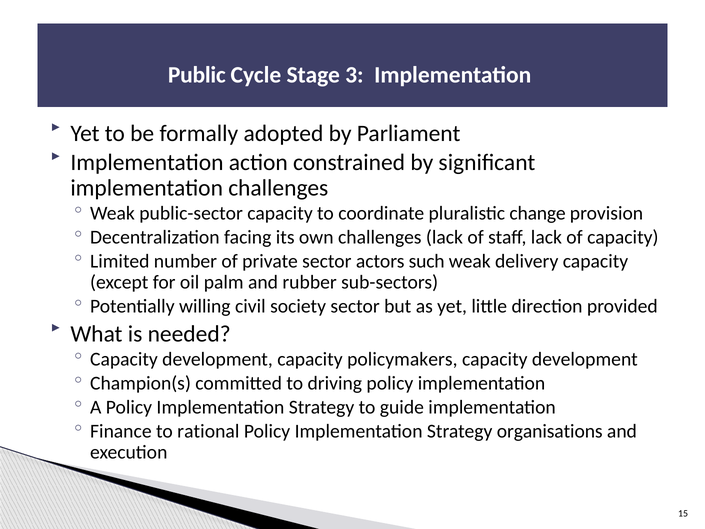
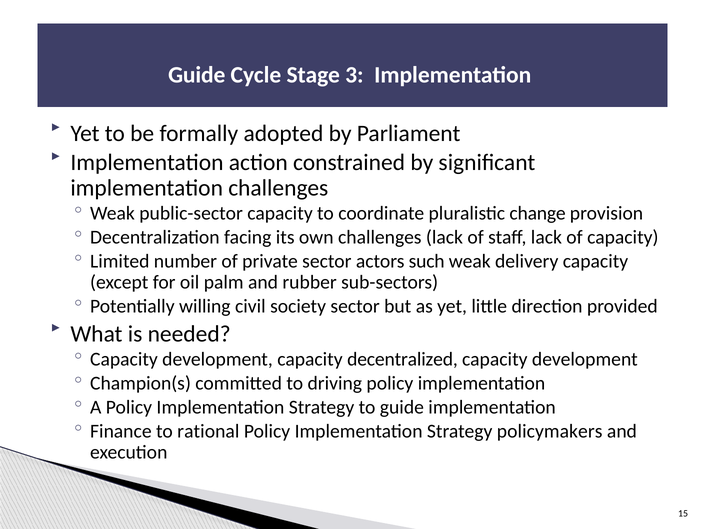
Public at (197, 75): Public -> Guide
policymakers: policymakers -> decentralized
organisations: organisations -> policymakers
